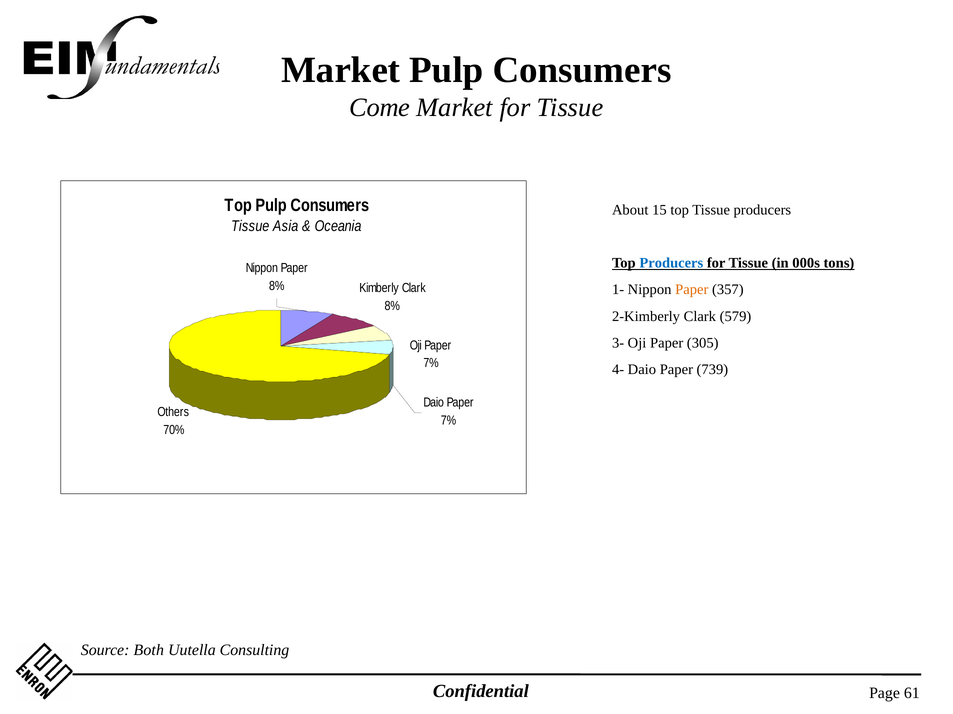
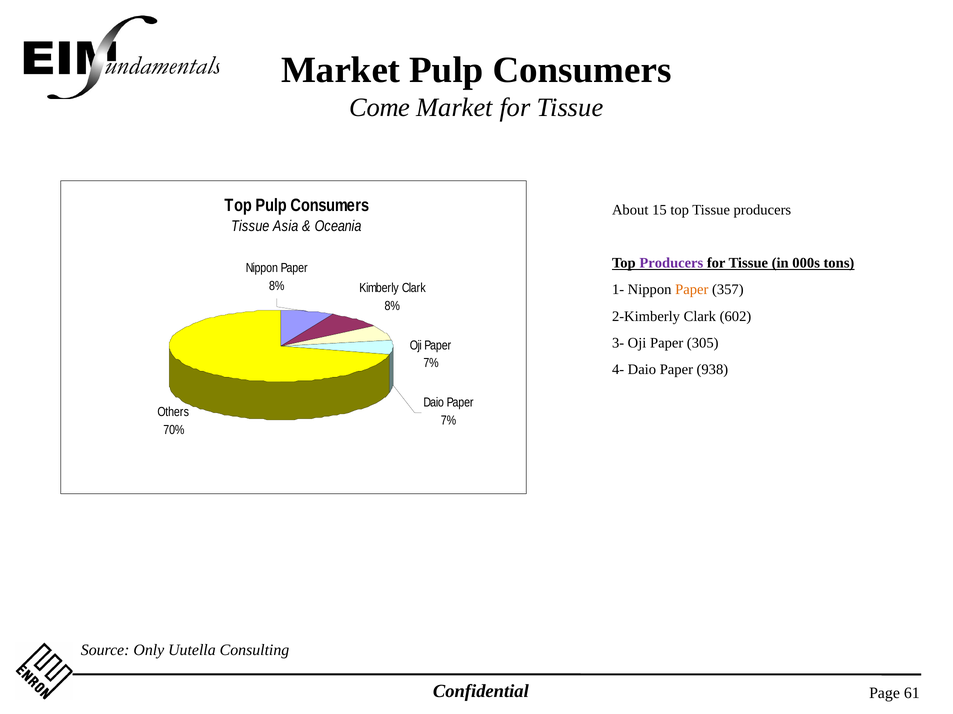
Producers at (671, 263) colour: blue -> purple
579: 579 -> 602
739: 739 -> 938
Both: Both -> Only
